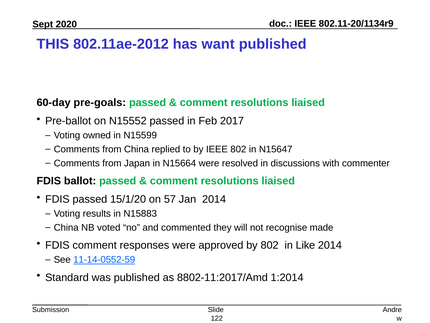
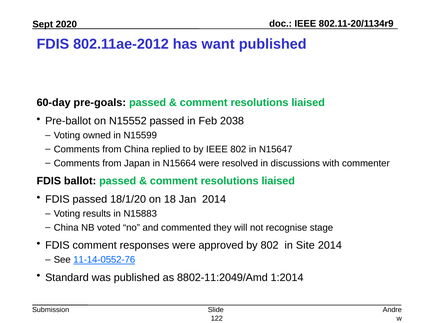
THIS at (53, 44): THIS -> FDIS
2017: 2017 -> 2038
15/1/20: 15/1/20 -> 18/1/20
57: 57 -> 18
made: made -> stage
Like: Like -> Site
11-14-0552-59: 11-14-0552-59 -> 11-14-0552-76
8802-11:2017/Amd: 8802-11:2017/Amd -> 8802-11:2049/Amd
